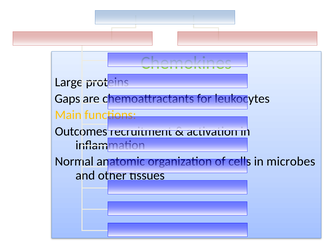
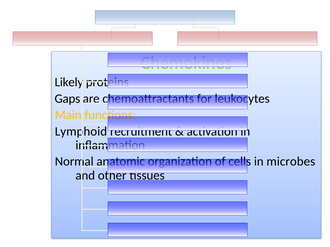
Large: Large -> Likely
Outcomes: Outcomes -> Lymphoid
